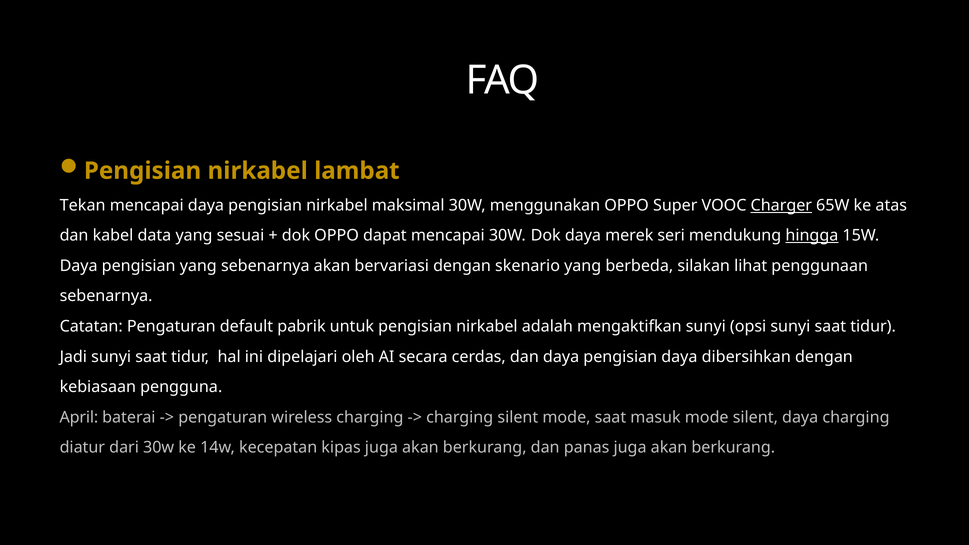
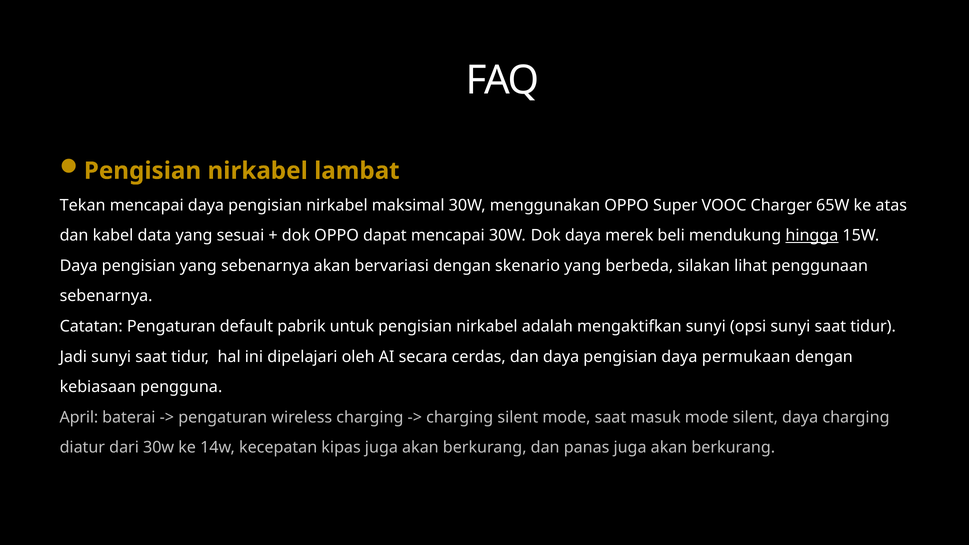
Charger underline: present -> none
seri: seri -> beli
dibersihkan: dibersihkan -> permukaan
